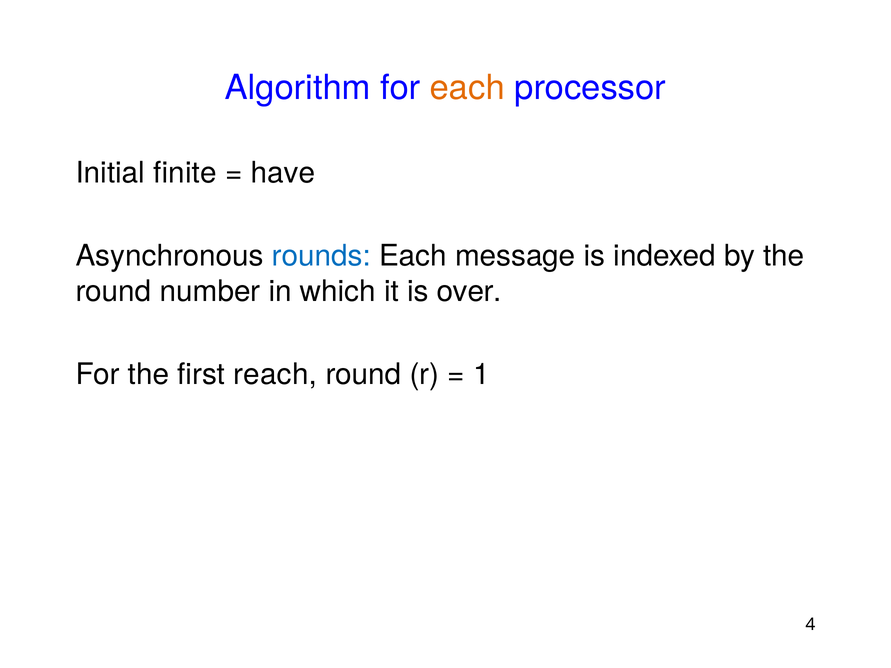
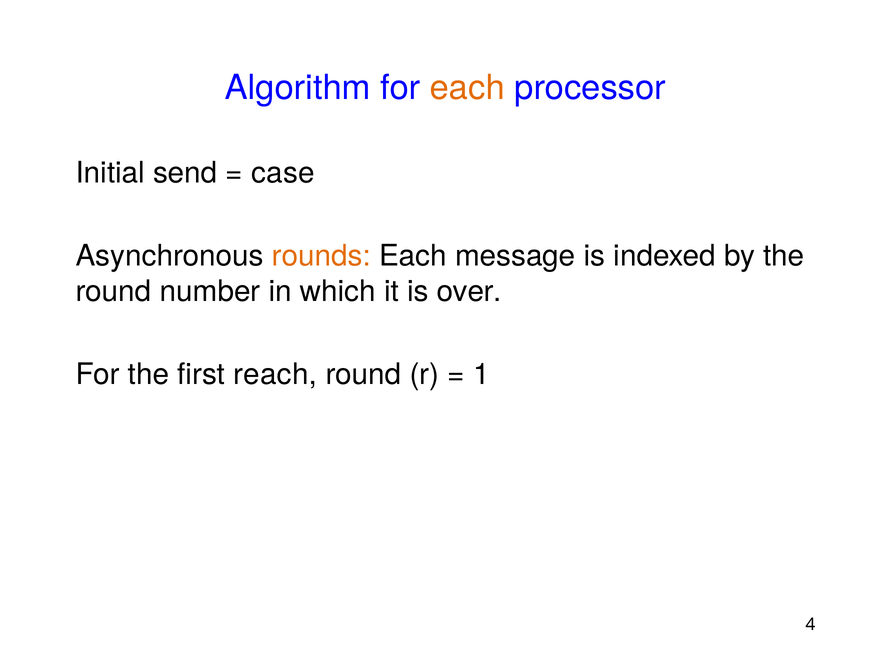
finite: finite -> send
have: have -> case
rounds colour: blue -> orange
